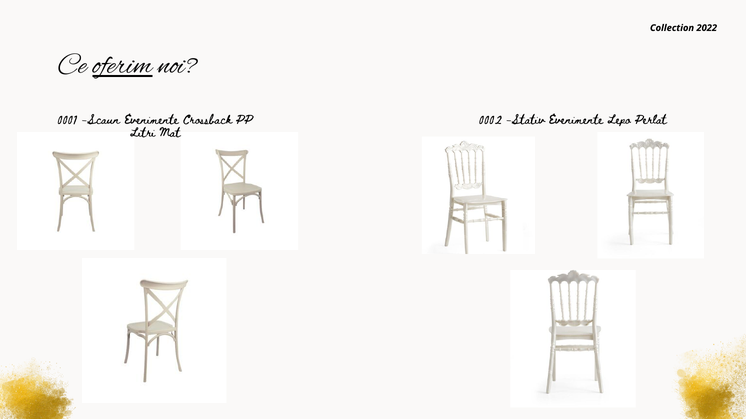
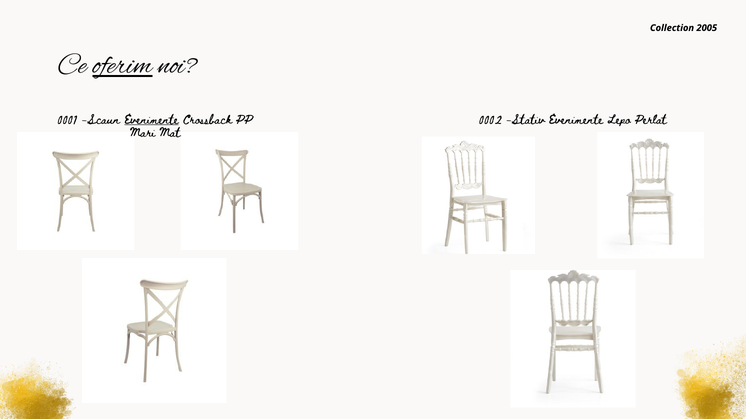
2022: 2022 -> 2005
Evenimente at (151, 121) underline: none -> present
Litri: Litri -> Mari
